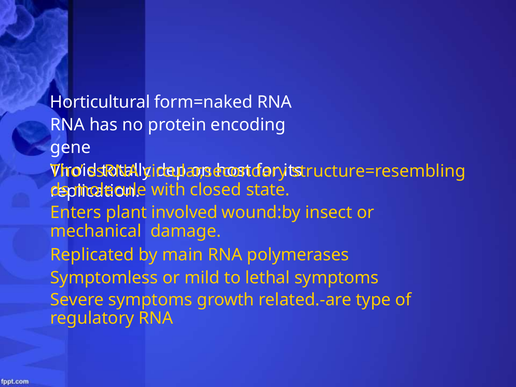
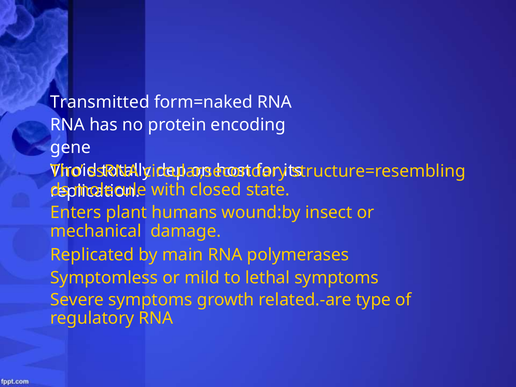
Horticultural: Horticultural -> Transmitted
involved: involved -> humans
